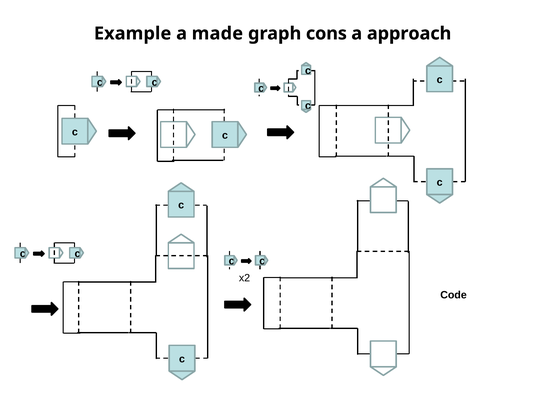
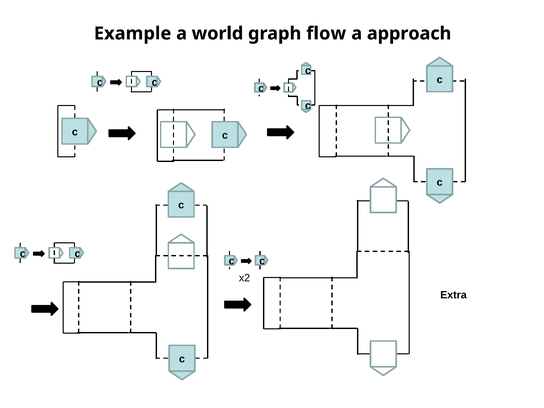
made: made -> world
cons: cons -> flow
Code: Code -> Extra
